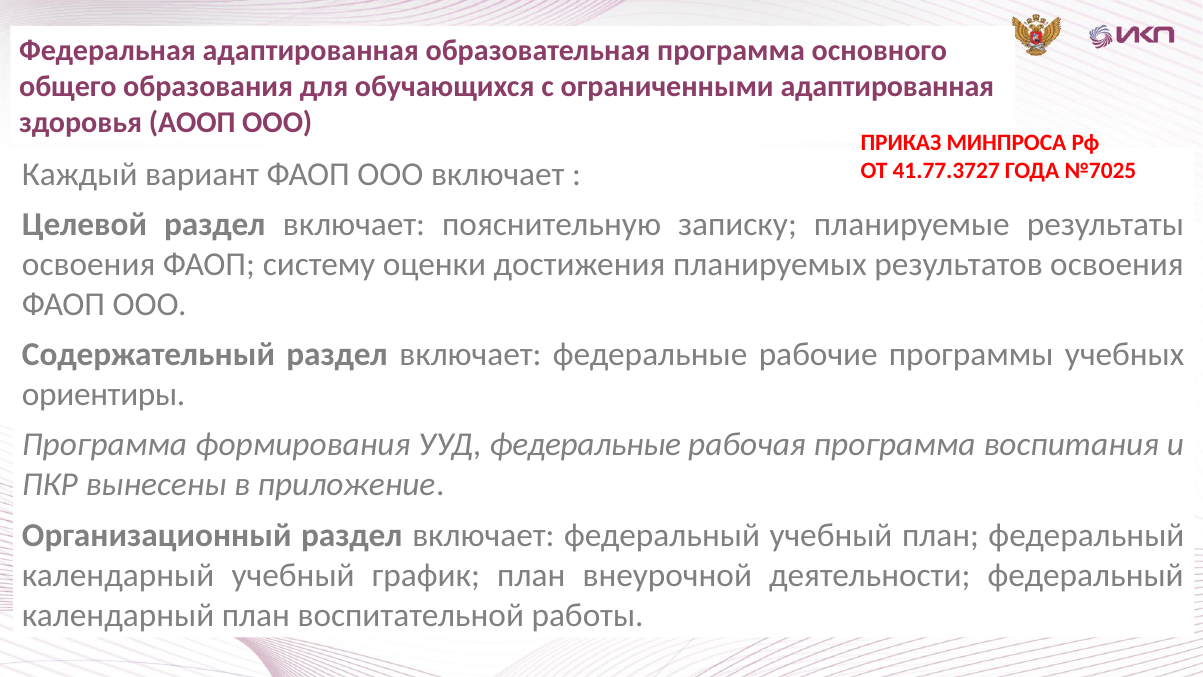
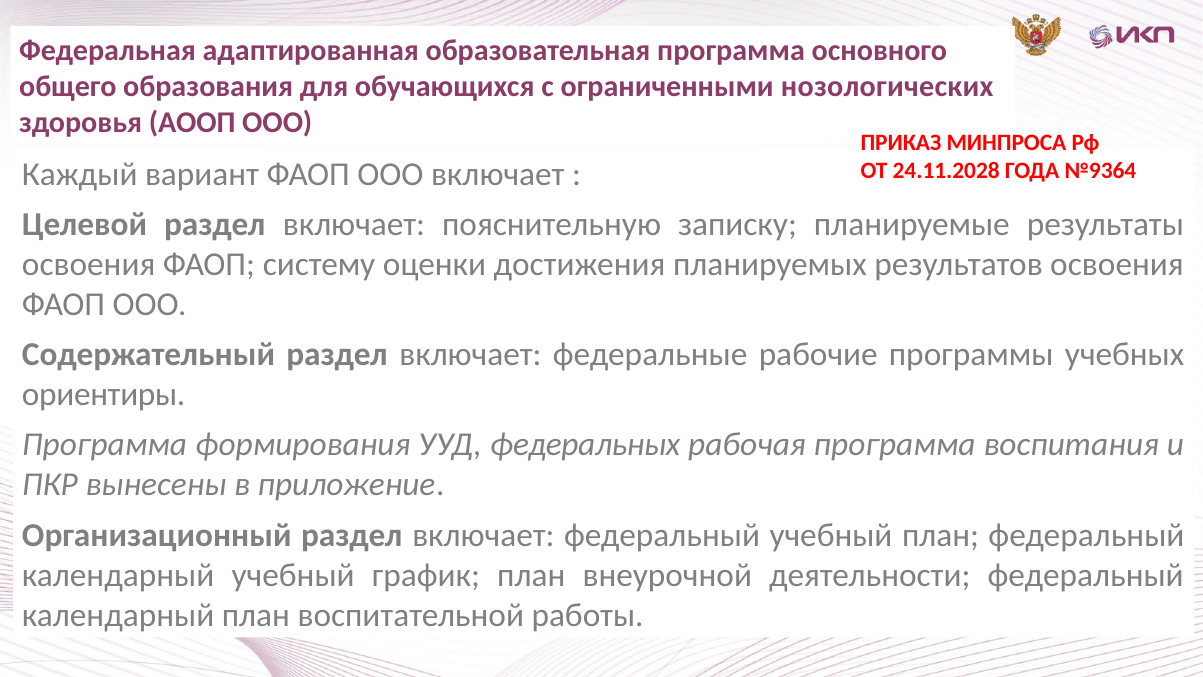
ограниченными адаптированная: адаптированная -> нозологических
41.77.3727: 41.77.3727 -> 24.11.2028
№7025: №7025 -> №9364
УУД федеральные: федеральные -> федеральных
